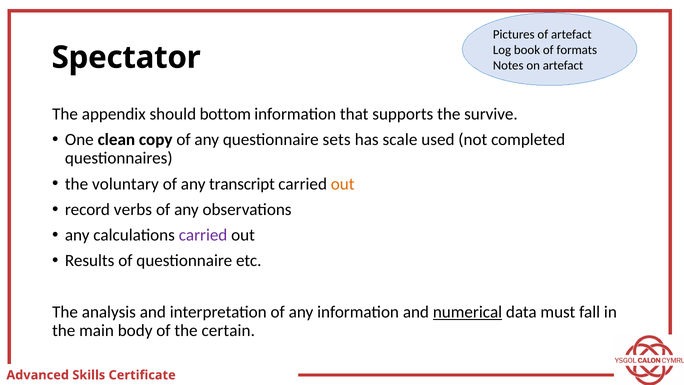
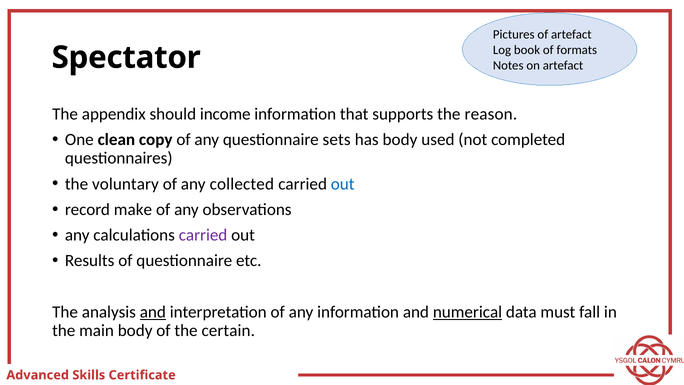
bottom: bottom -> income
survive: survive -> reason
has scale: scale -> body
transcript: transcript -> collected
out at (343, 184) colour: orange -> blue
verbs: verbs -> make
and at (153, 312) underline: none -> present
